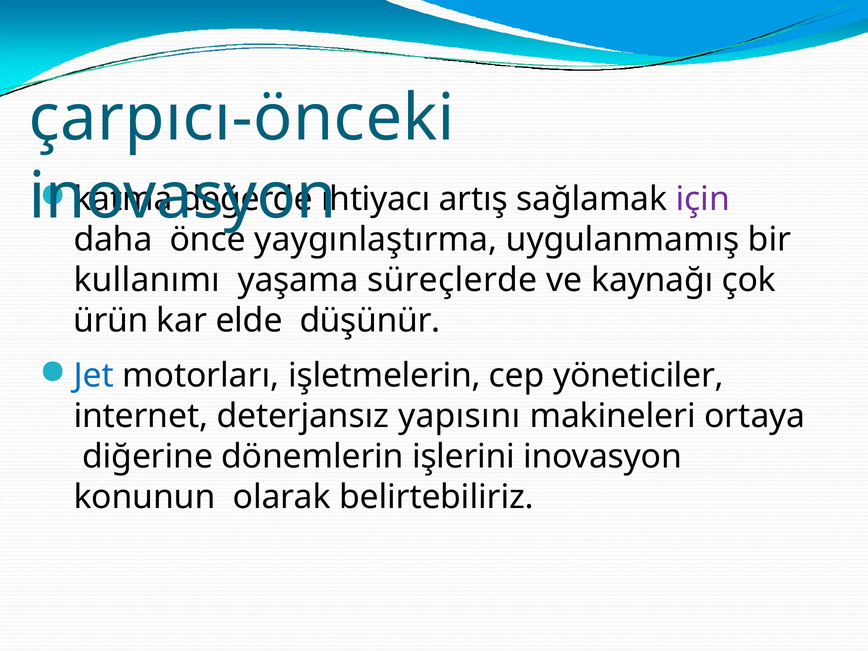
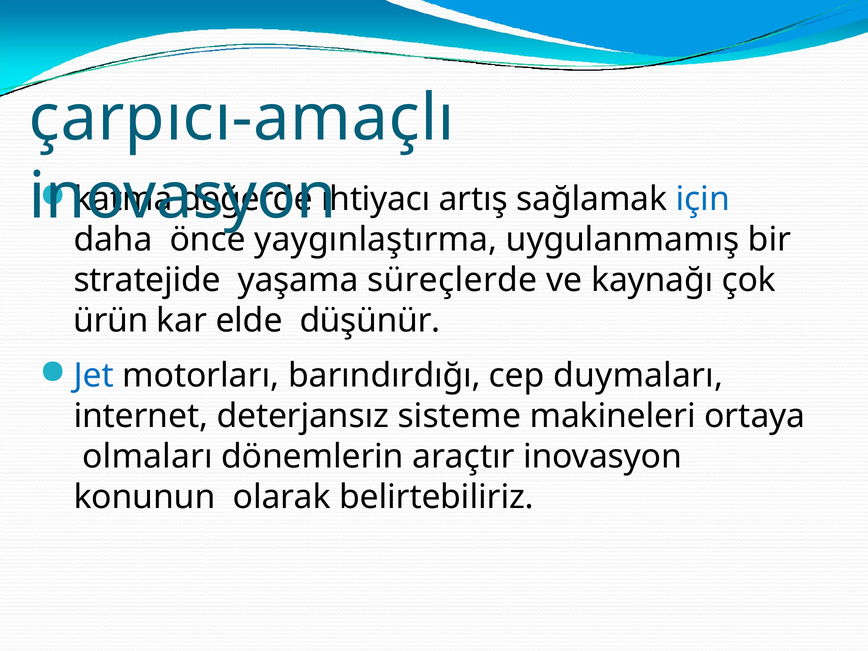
çarpıcı-önceki: çarpıcı-önceki -> çarpıcı-amaçlı
için colour: purple -> blue
kullanımı: kullanımı -> stratejide
işletmelerin: işletmelerin -> barındırdığı
yöneticiler: yöneticiler -> duymaları
yapısını: yapısını -> sisteme
diğerine: diğerine -> olmaları
işlerini: işlerini -> araçtır
